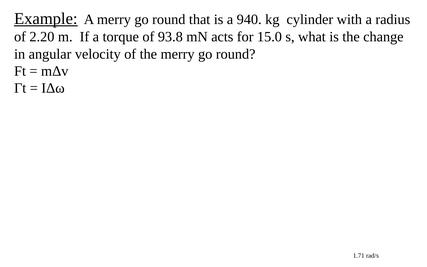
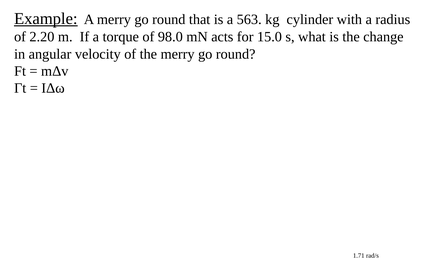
940: 940 -> 563
93.8: 93.8 -> 98.0
